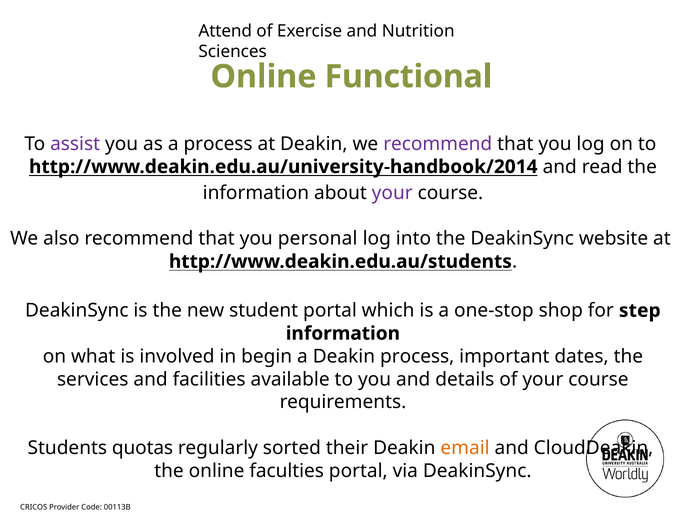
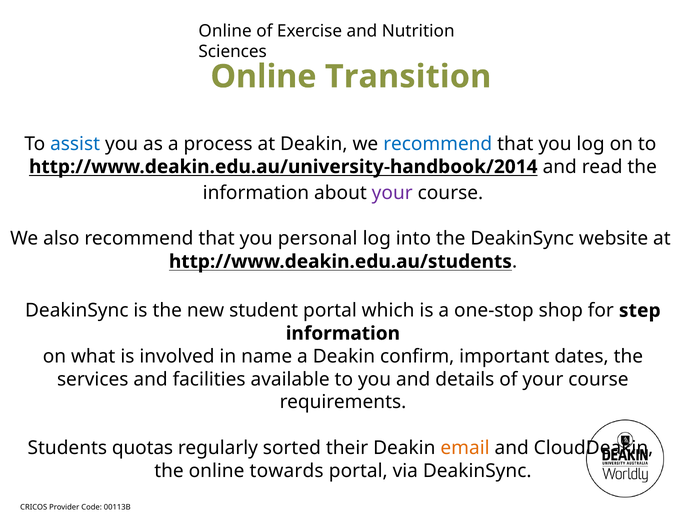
Attend at (225, 31): Attend -> Online
Functional: Functional -> Transition
assist colour: purple -> blue
recommend at (438, 144) colour: purple -> blue
begin: begin -> name
Deakin process: process -> confirm
faculties: faculties -> towards
